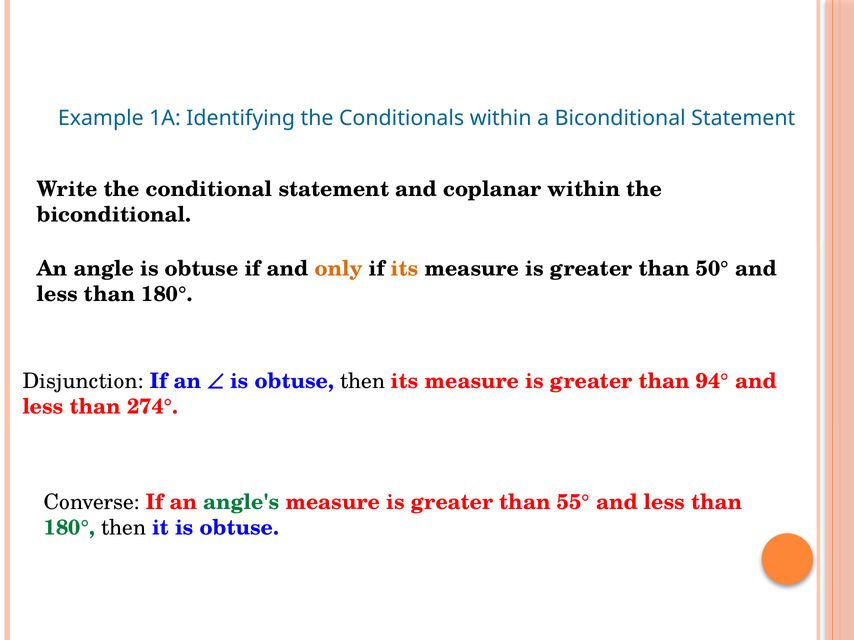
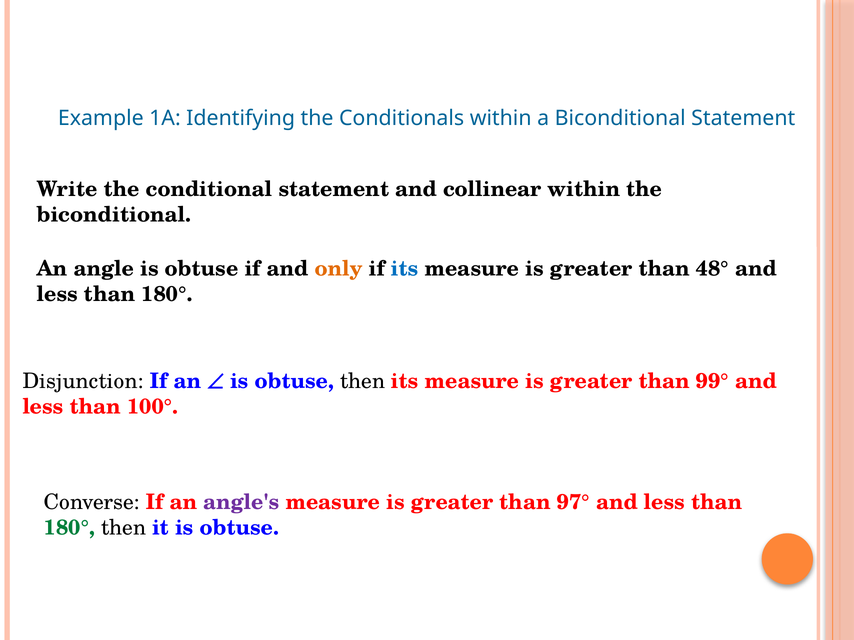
coplanar: coplanar -> collinear
its at (405, 269) colour: orange -> blue
50°: 50° -> 48°
94°: 94° -> 99°
274°: 274° -> 100°
angle's colour: green -> purple
55°: 55° -> 97°
